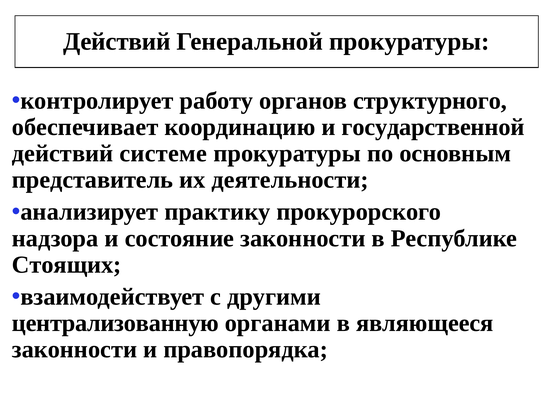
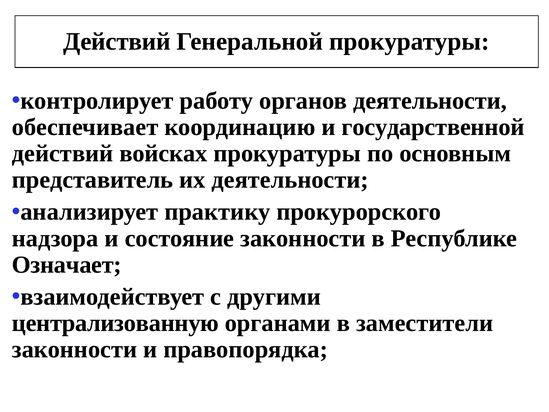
органов структурного: структурного -> деятельности
системе: системе -> войсках
Стоящих: Стоящих -> Означает
являющееся: являющееся -> заместители
